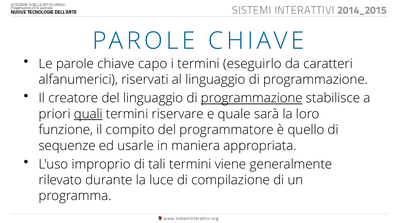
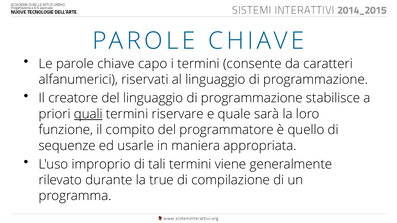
eseguirlo: eseguirlo -> consente
programmazione at (252, 98) underline: present -> none
luce: luce -> true
